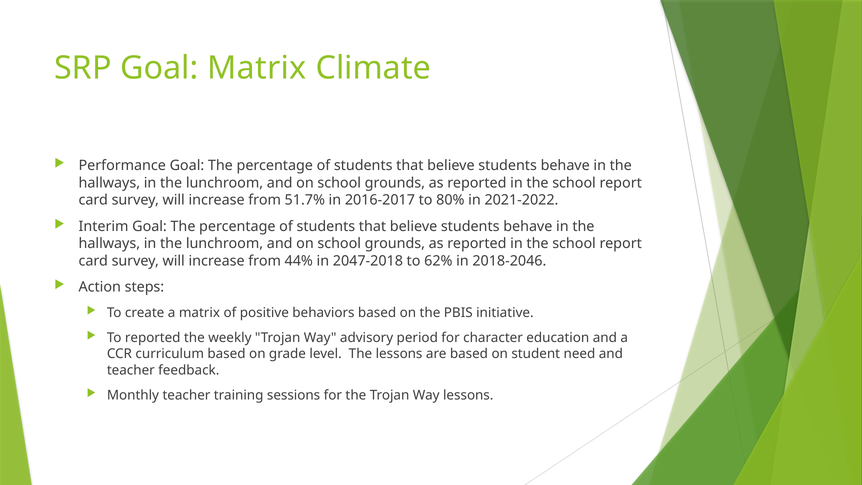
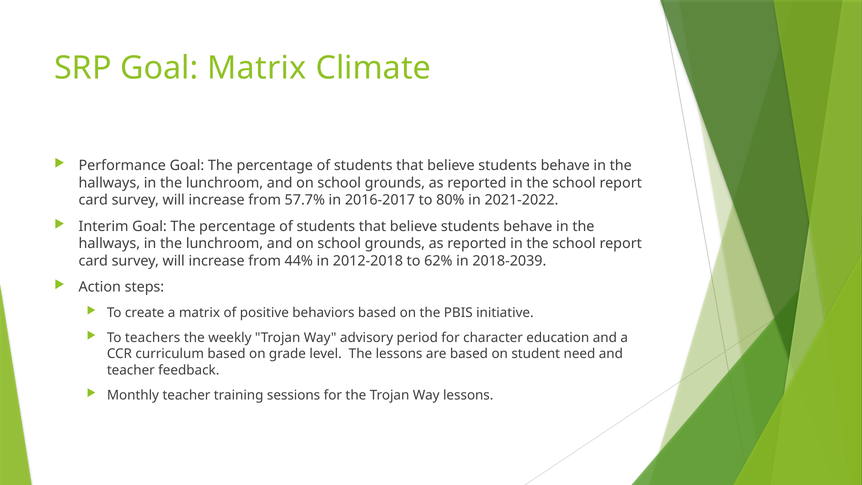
51.7%: 51.7% -> 57.7%
2047-2018: 2047-2018 -> 2012-2018
2018-2046: 2018-2046 -> 2018-2039
To reported: reported -> teachers
